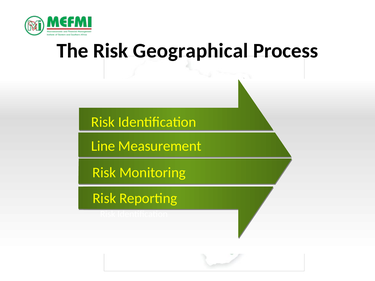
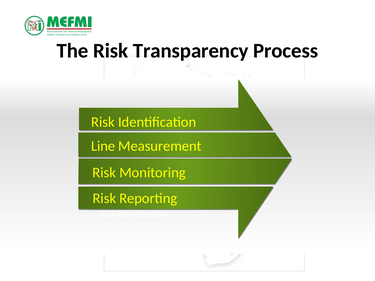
Geographical: Geographical -> Transparency
